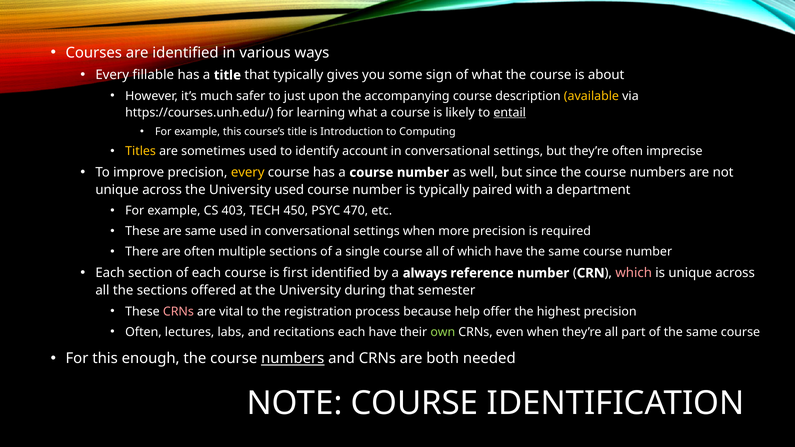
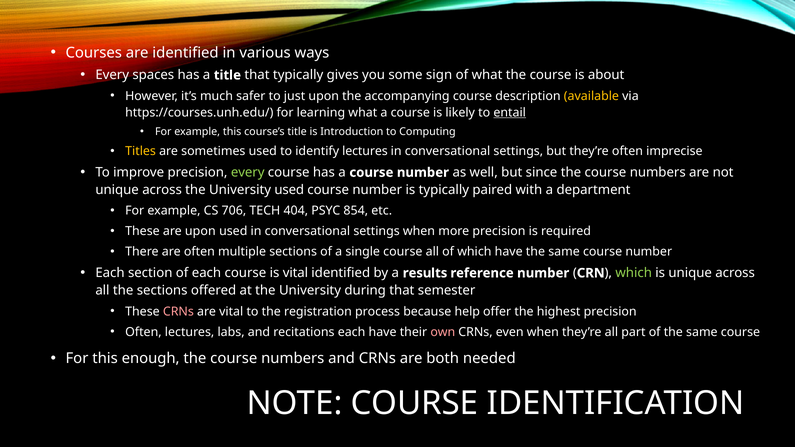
fillable: fillable -> spaces
identify account: account -> lectures
every at (248, 173) colour: yellow -> light green
403: 403 -> 706
450: 450 -> 404
470: 470 -> 854
are same: same -> upon
is first: first -> vital
always: always -> results
which at (634, 273) colour: pink -> light green
own colour: light green -> pink
numbers at (293, 359) underline: present -> none
